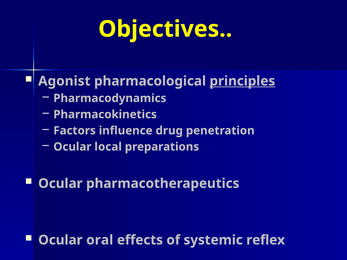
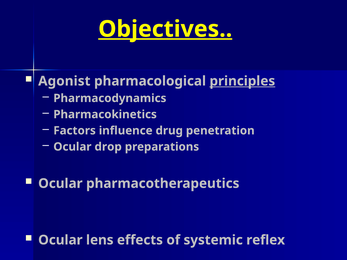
Objectives underline: none -> present
local: local -> drop
oral: oral -> lens
